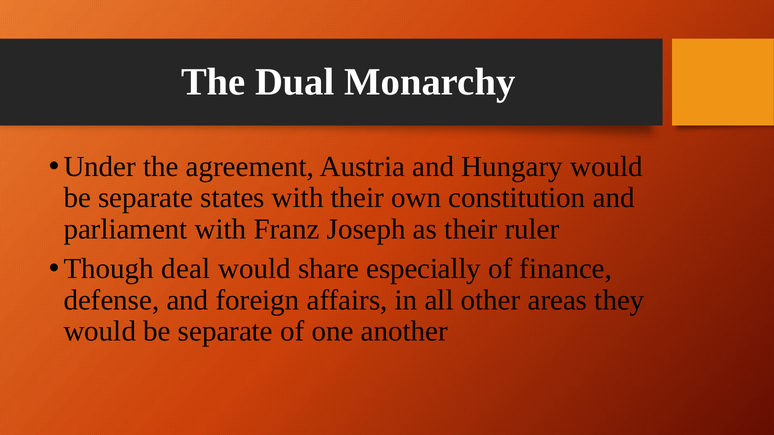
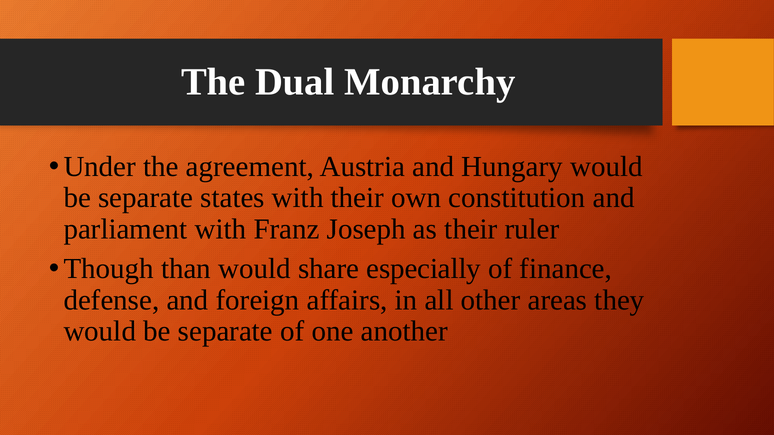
deal: deal -> than
